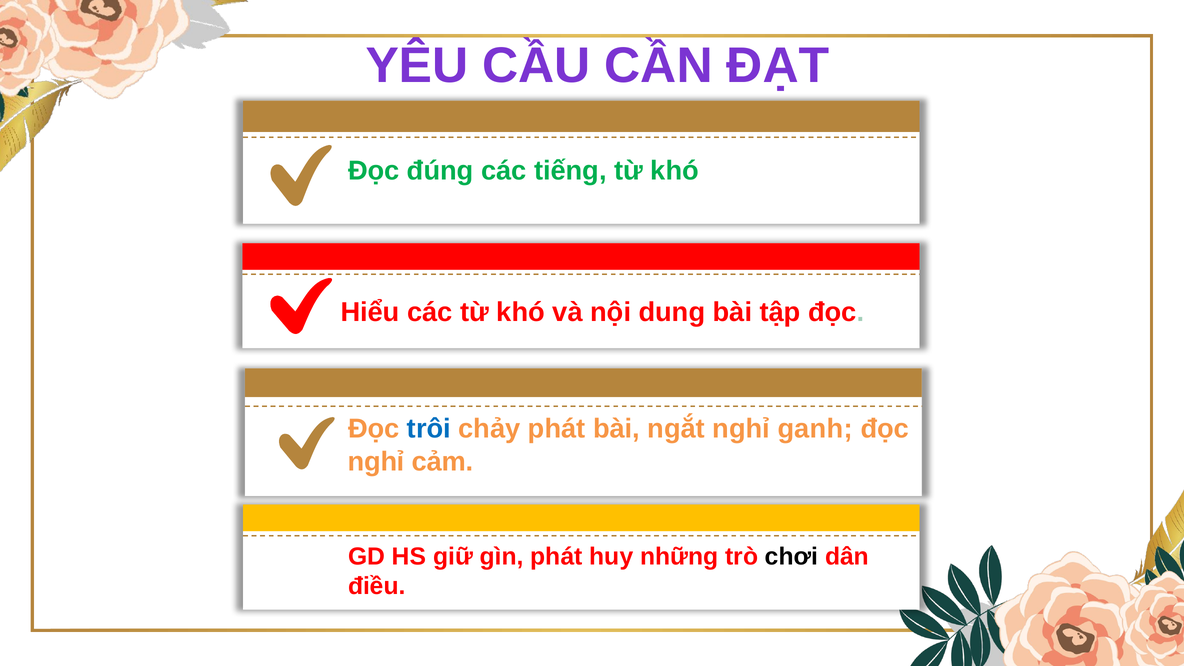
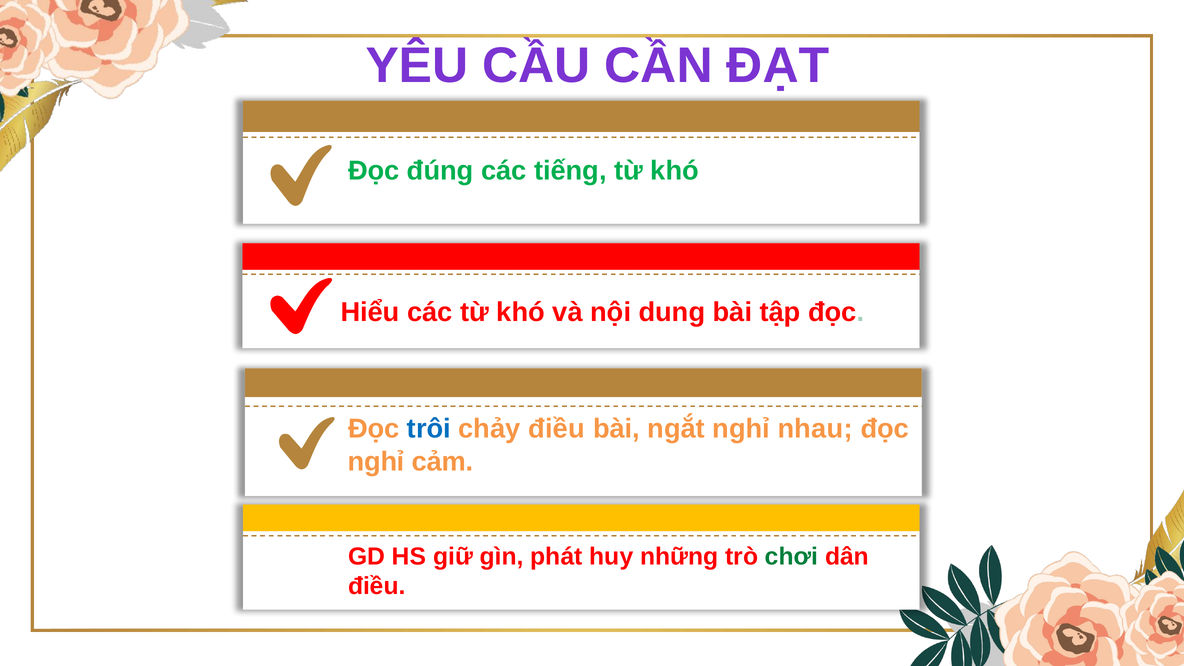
chảy phát: phát -> điều
ganh: ganh -> nhau
chơi colour: black -> green
